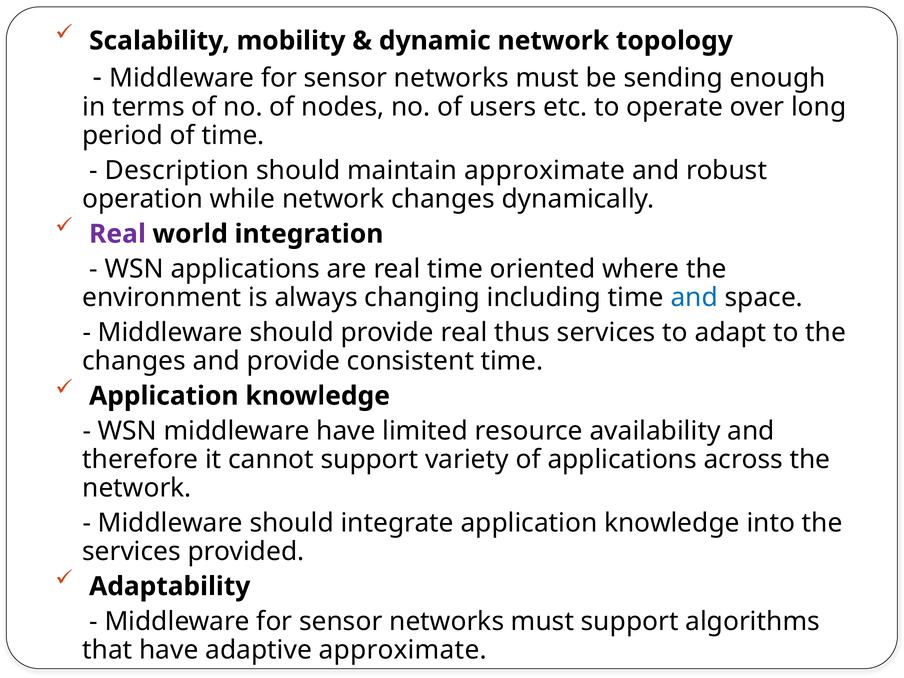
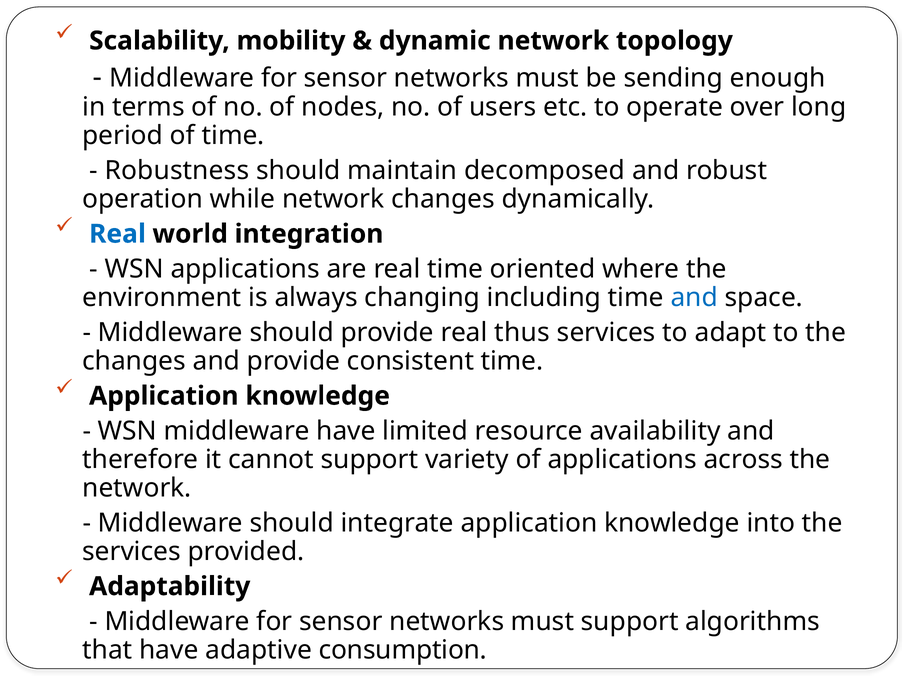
Description: Description -> Robustness
maintain approximate: approximate -> decomposed
Real at (117, 234) colour: purple -> blue
adaptive approximate: approximate -> consumption
